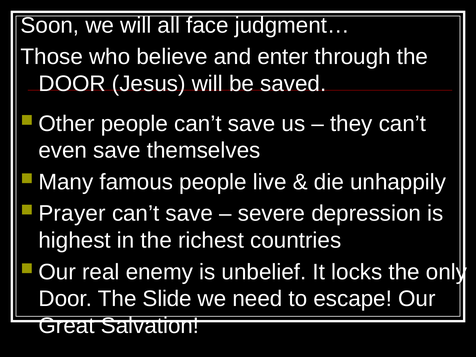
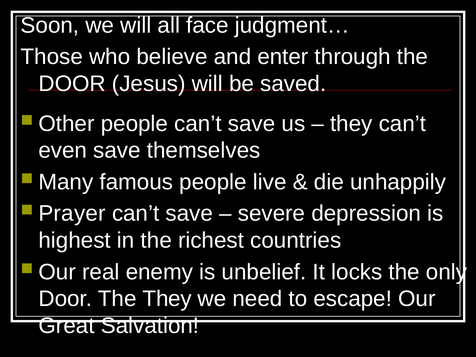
The Slide: Slide -> They
